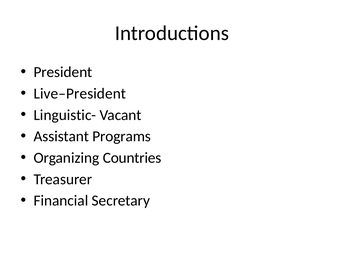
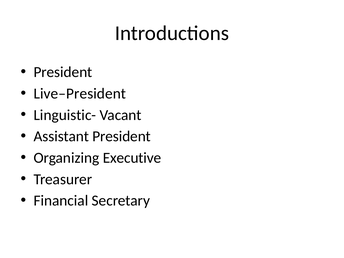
Assistant Programs: Programs -> President
Countries: Countries -> Executive
